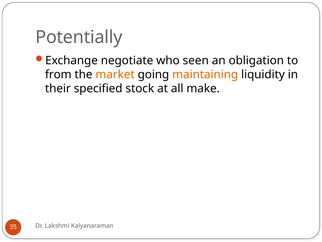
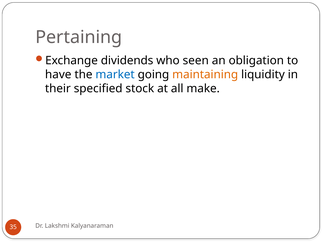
Potentially: Potentially -> Pertaining
negotiate: negotiate -> dividends
from: from -> have
market colour: orange -> blue
